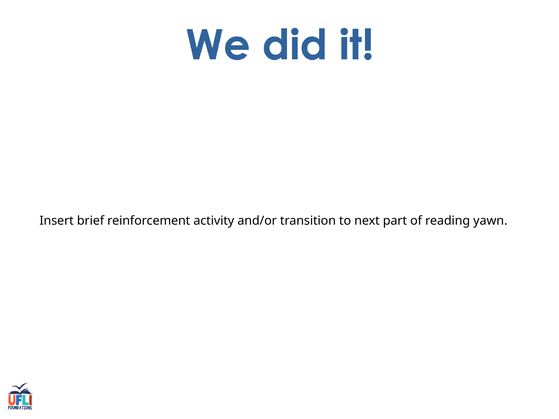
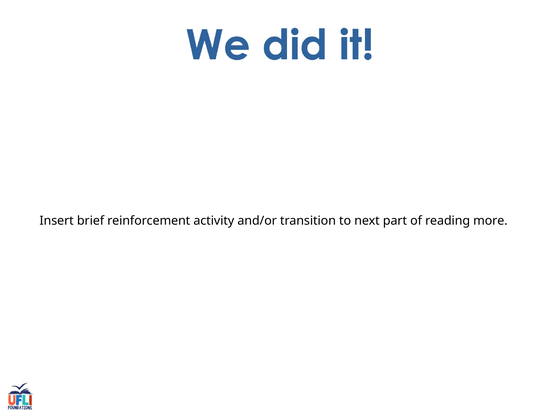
yawn: yawn -> more
